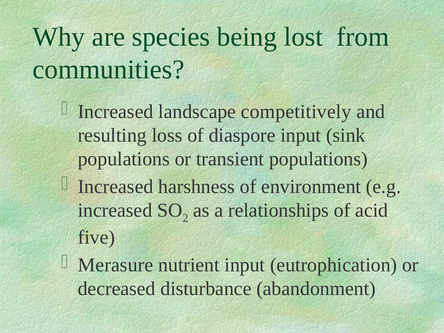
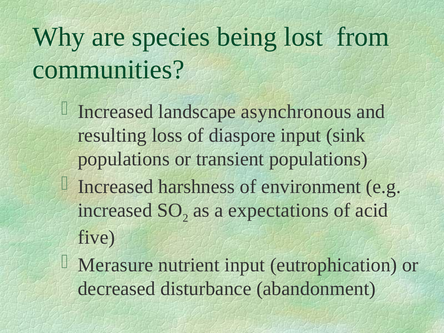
competitively: competitively -> asynchronous
relationships: relationships -> expectations
